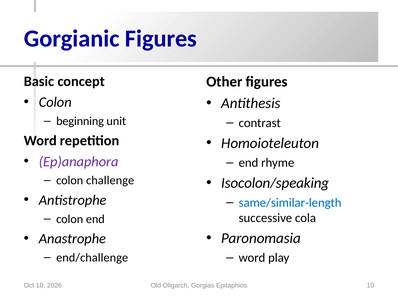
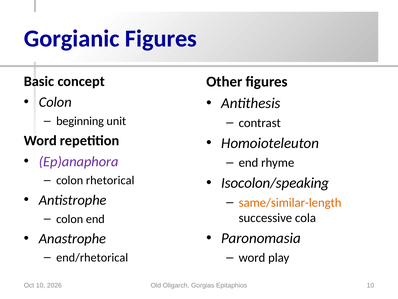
challenge: challenge -> rhetorical
same/similar-length colour: blue -> orange
end/challenge: end/challenge -> end/rhetorical
